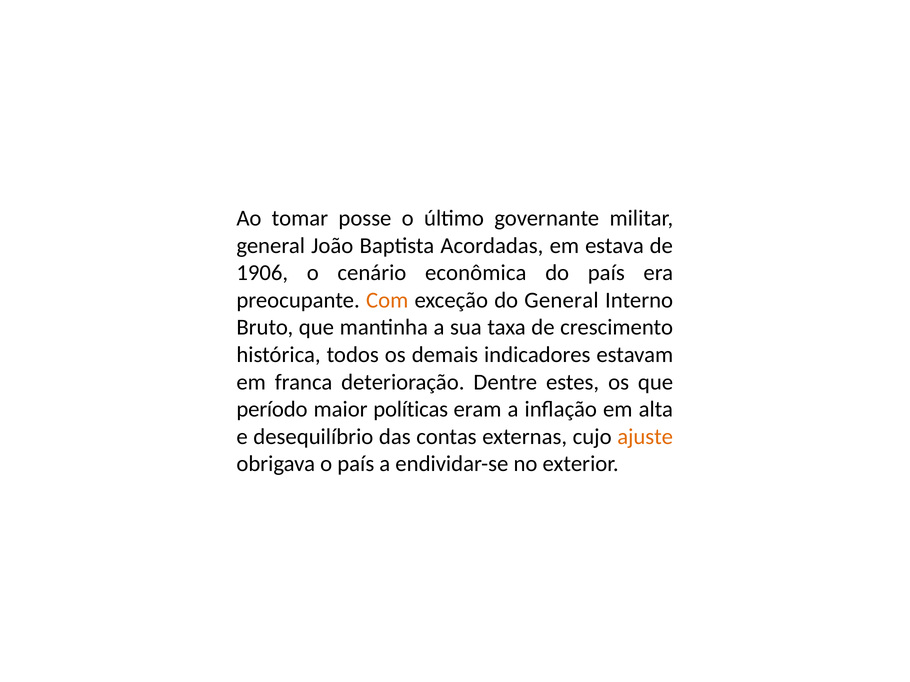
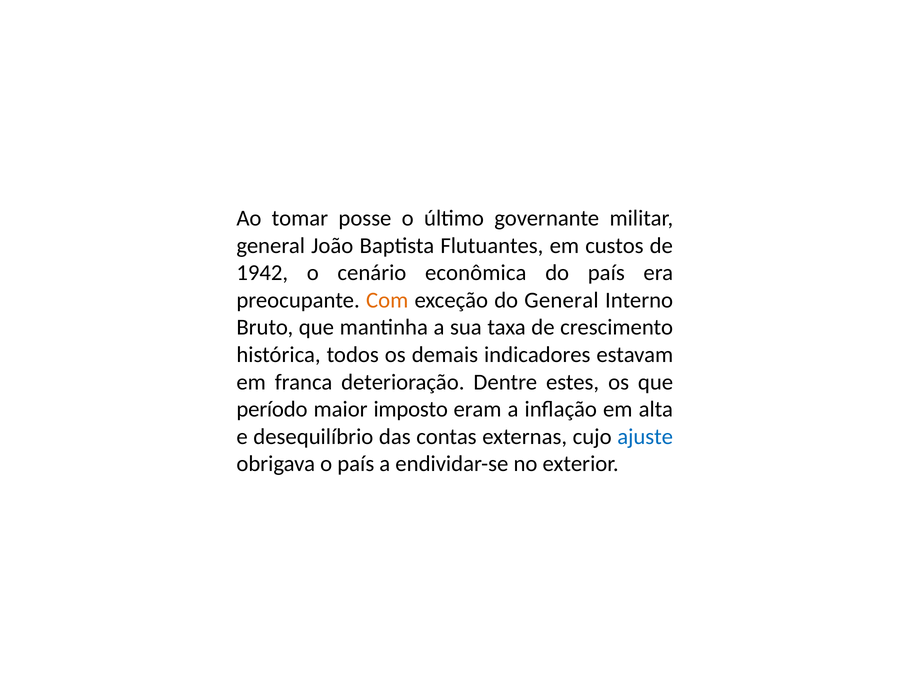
Acordadas: Acordadas -> Flutuantes
estava: estava -> custos
1906: 1906 -> 1942
políticas: políticas -> imposto
ajuste colour: orange -> blue
